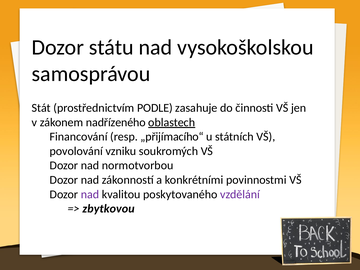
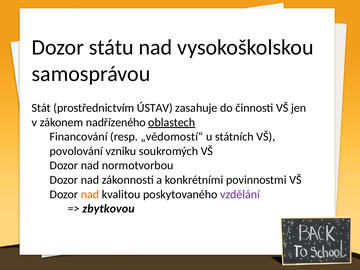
PODLE: PODLE -> ÚSTAV
„přijímacího“: „přijímacího“ -> „vědomostí“
nad at (90, 194) colour: purple -> orange
